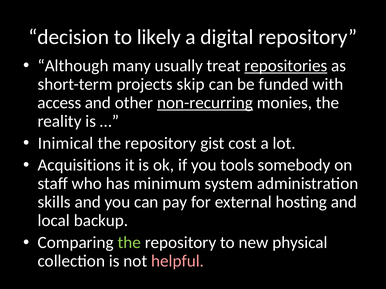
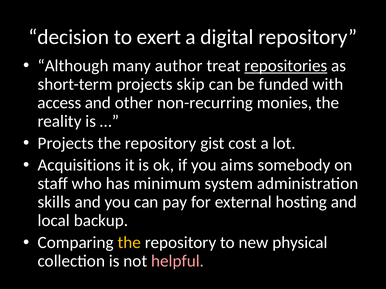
likely: likely -> exert
usually: usually -> author
non-recurring underline: present -> none
Inimical at (66, 143): Inimical -> Projects
tools: tools -> aims
the at (129, 243) colour: light green -> yellow
